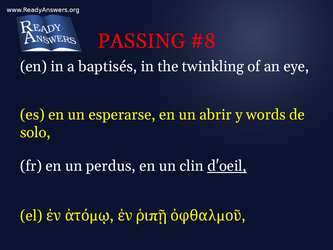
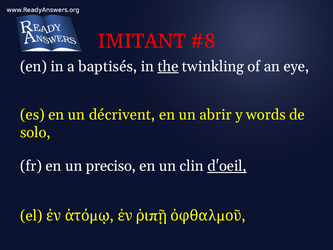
PASSING: PASSING -> IMITANT
the underline: none -> present
esperarse: esperarse -> décrivent
perdus: perdus -> preciso
